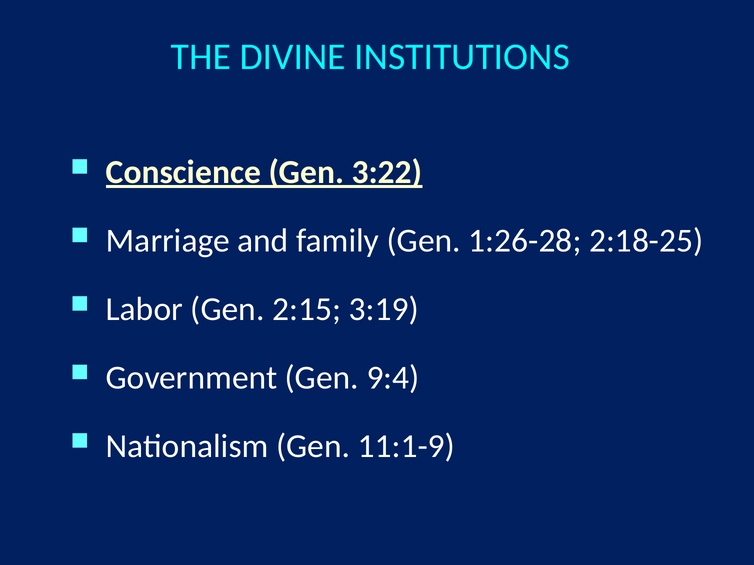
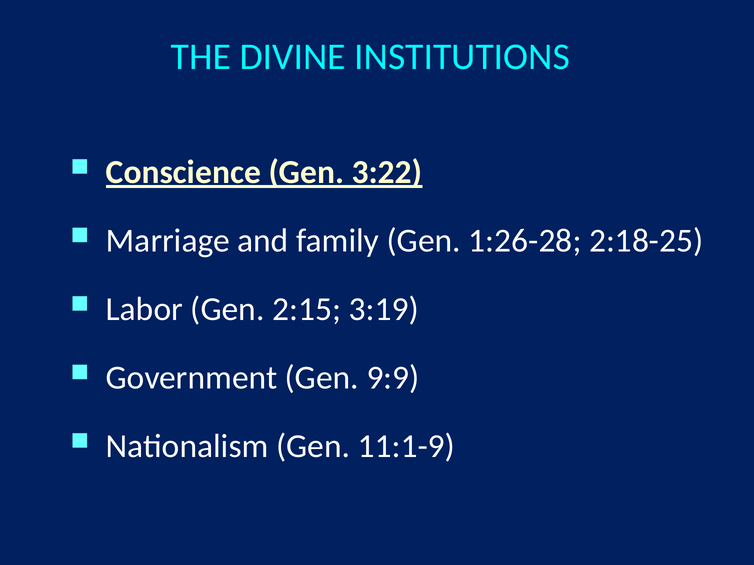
9:4: 9:4 -> 9:9
